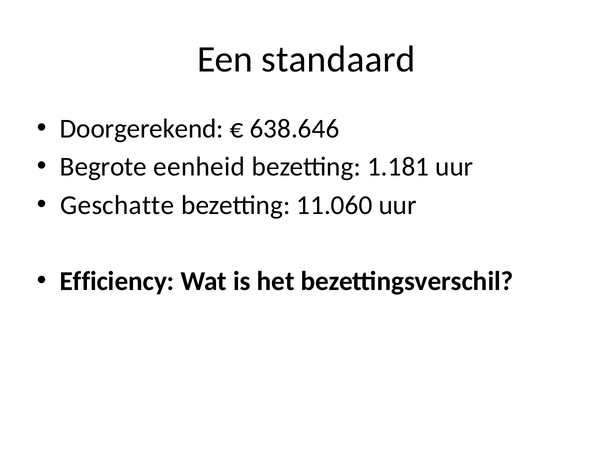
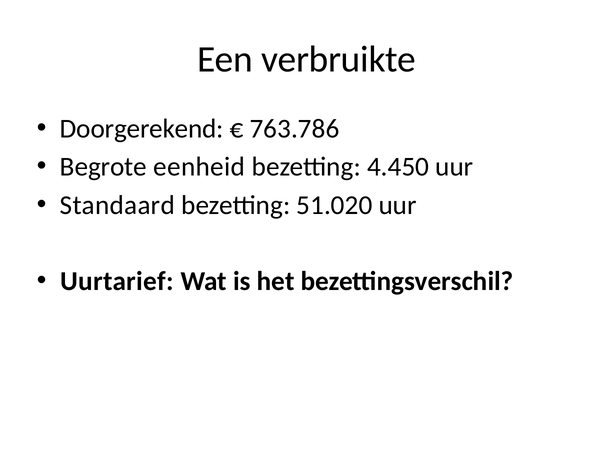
standaard: standaard -> verbruikte
638.646: 638.646 -> 763.786
1.181: 1.181 -> 4.450
Geschatte: Geschatte -> Standaard
11.060: 11.060 -> 51.020
Efficiency: Efficiency -> Uurtarief
